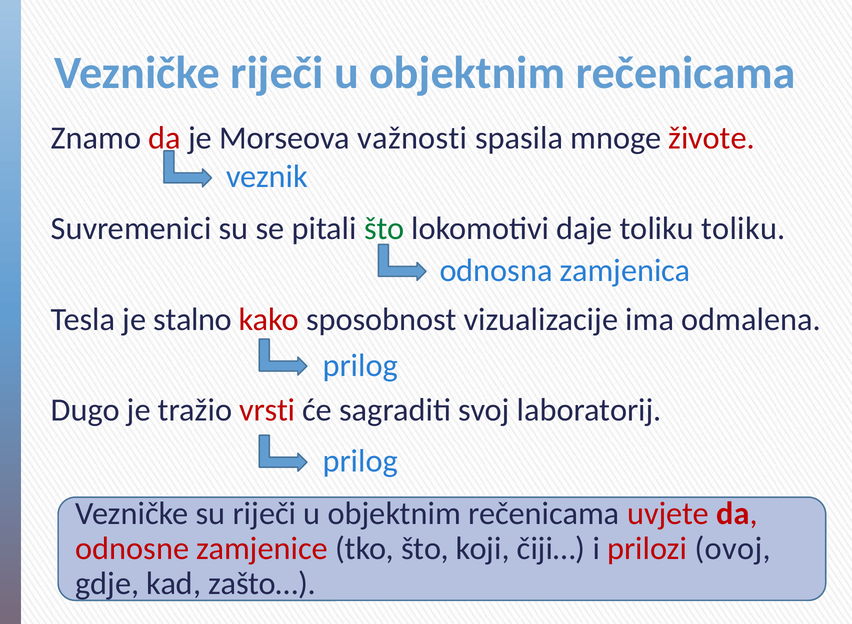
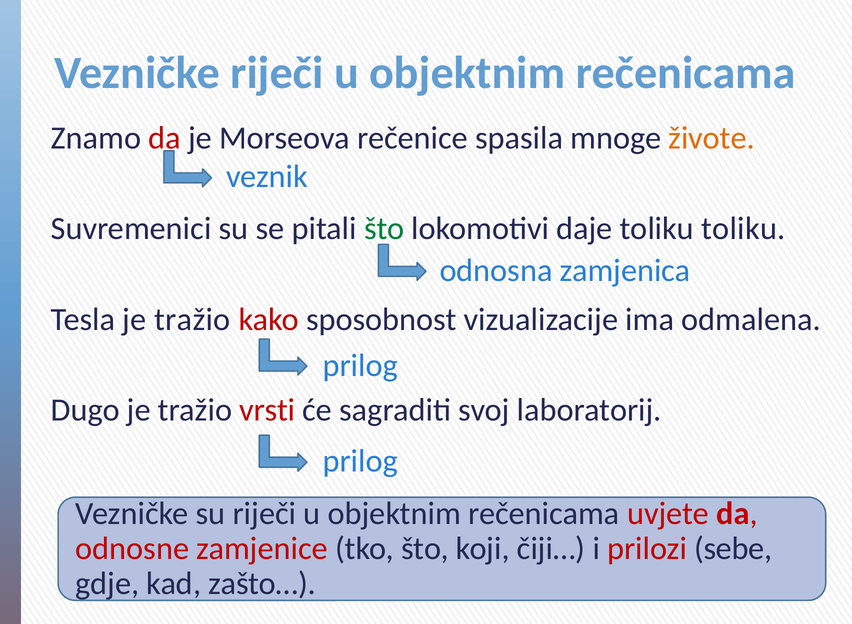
važnosti: važnosti -> rečenice
živote colour: red -> orange
Tesla je stalno: stalno -> tražio
ovoj: ovoj -> sebe
